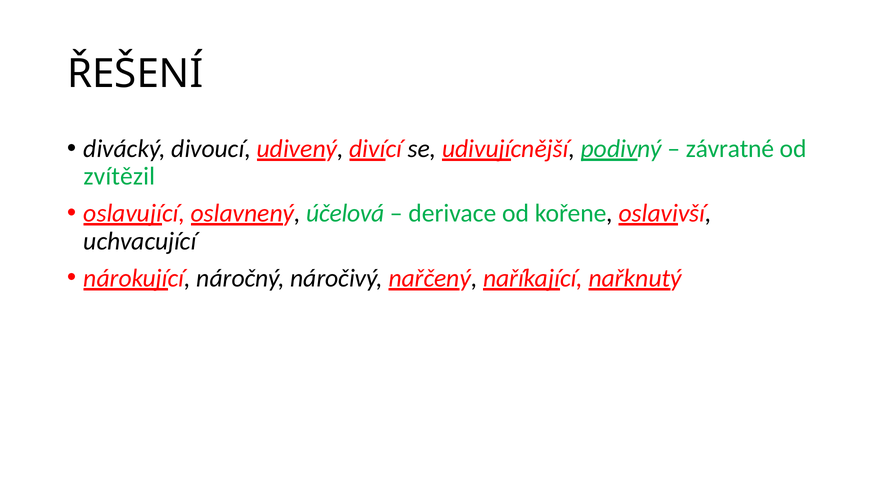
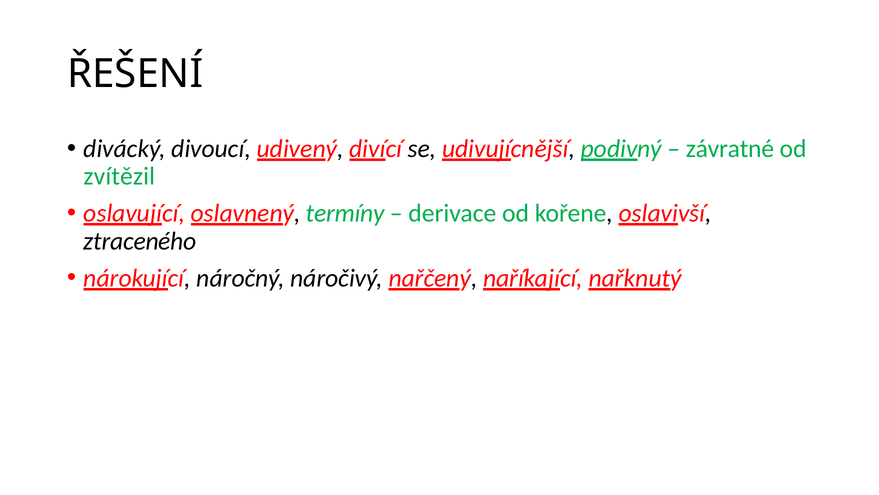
účelová: účelová -> termíny
uchvacující: uchvacující -> ztraceného
